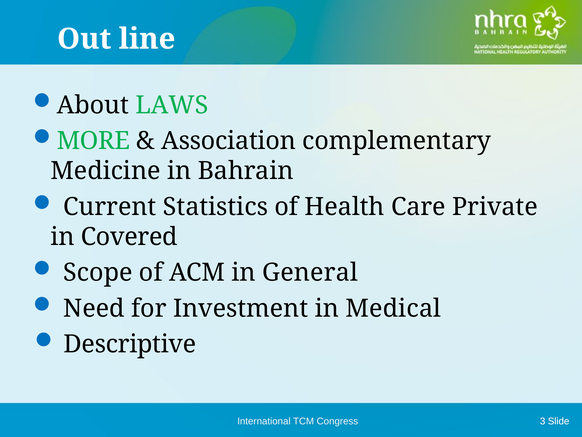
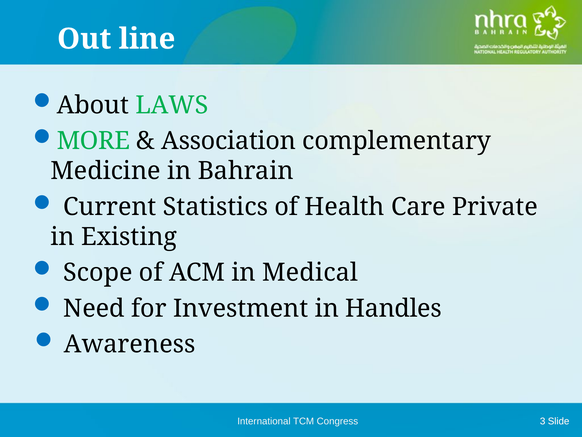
Covered: Covered -> Existing
General: General -> Medical
Medical: Medical -> Handles
Descriptive: Descriptive -> Awareness
